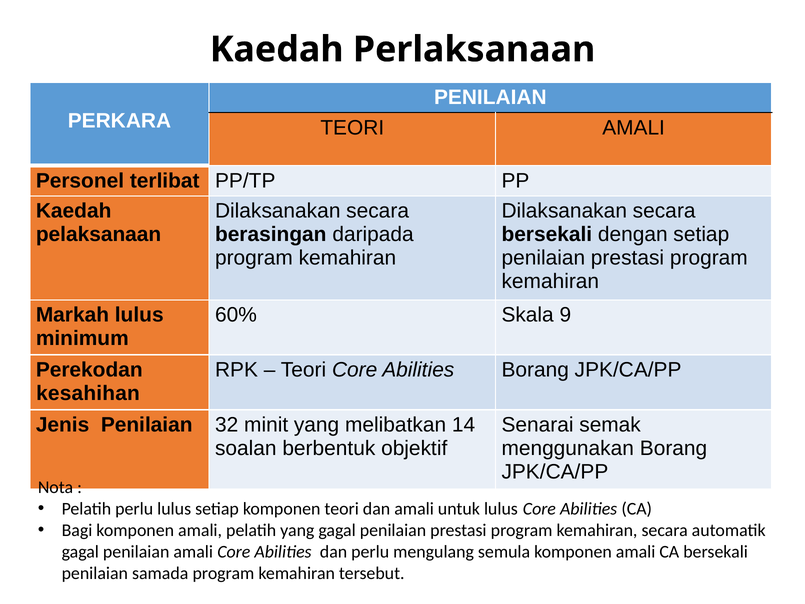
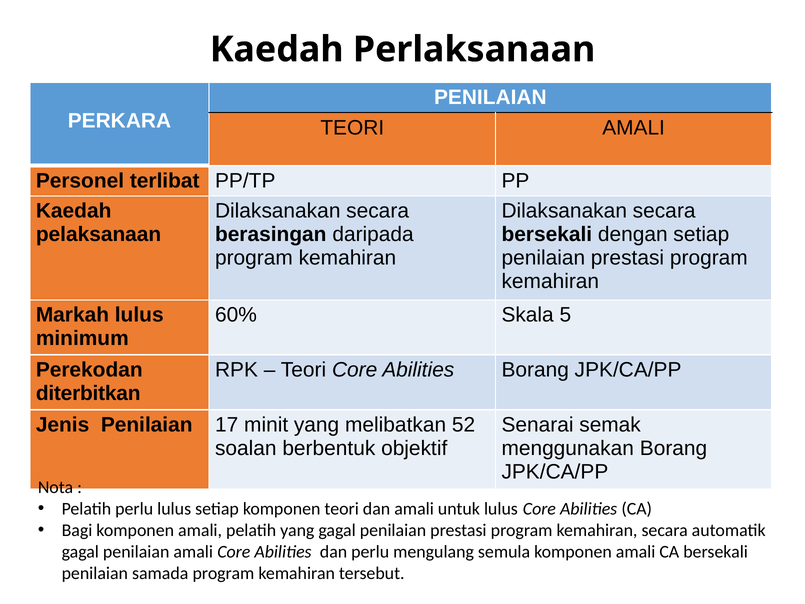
9: 9 -> 5
kesahihan: kesahihan -> diterbitkan
32: 32 -> 17
14: 14 -> 52
